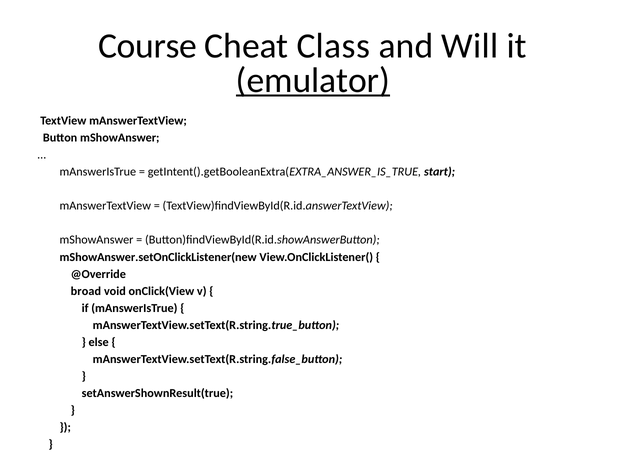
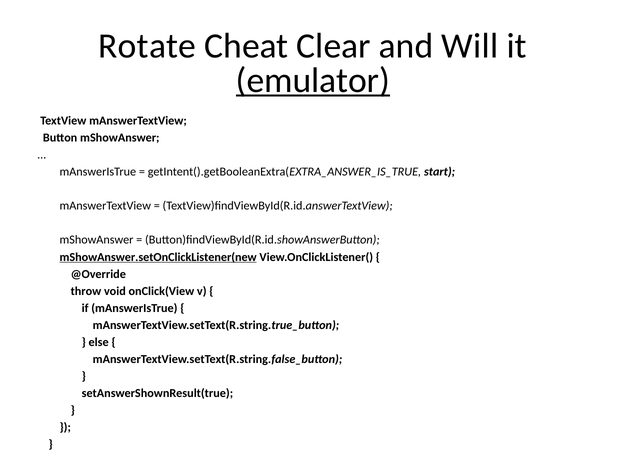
Course: Course -> Rotate
Class: Class -> Clear
mShowAnswer.setOnClickListener(new underline: none -> present
broad: broad -> throw
